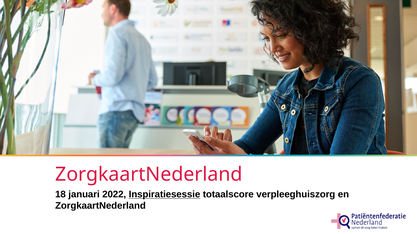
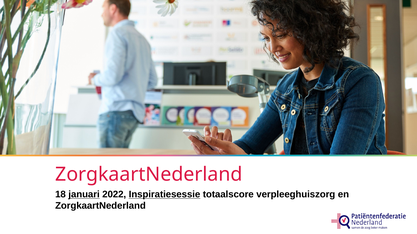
januari underline: none -> present
